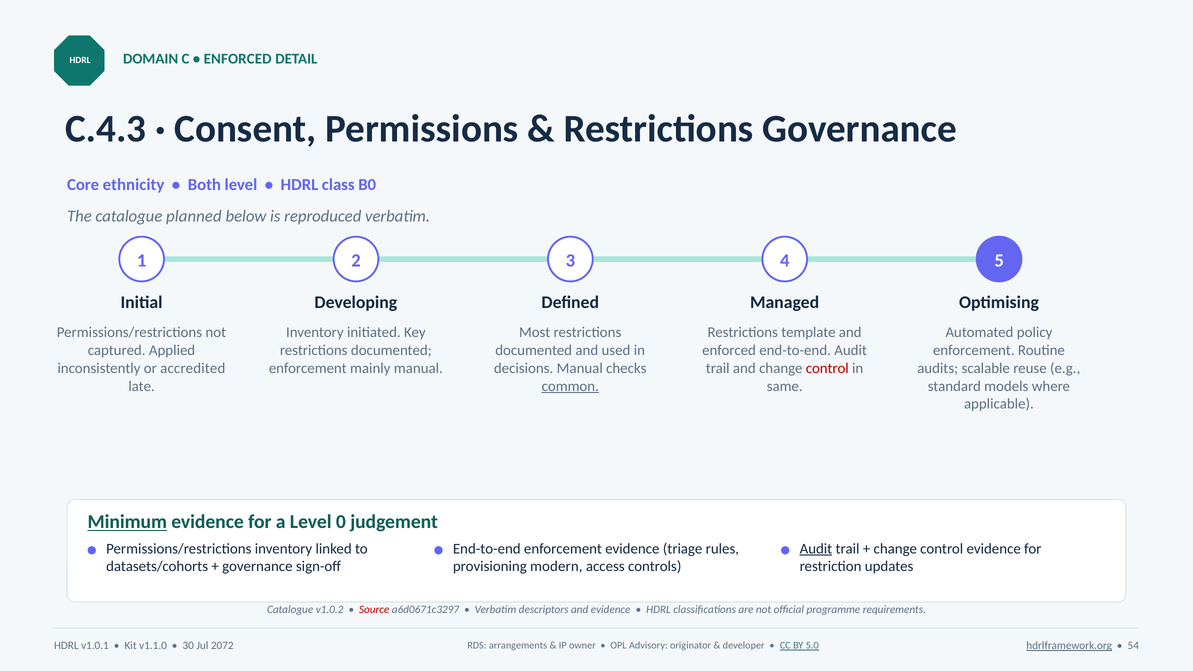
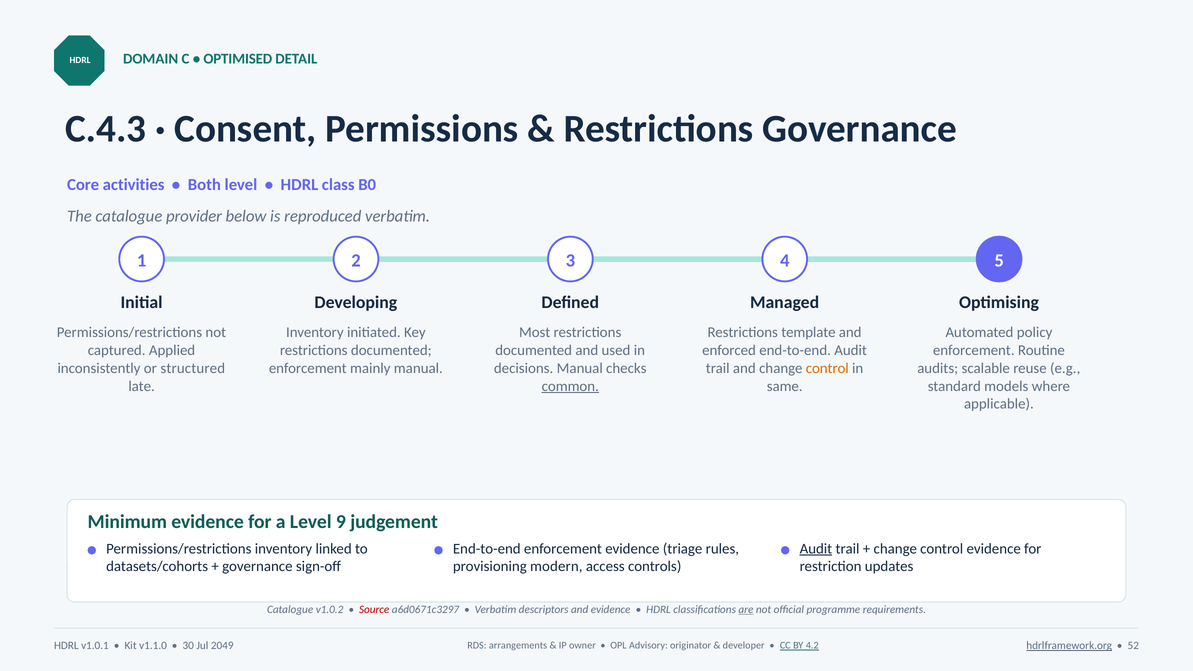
ENFORCED at (238, 59): ENFORCED -> OPTIMISED
ethnicity: ethnicity -> activities
planned: planned -> provider
accredited: accredited -> structured
control at (827, 368) colour: red -> orange
Minimum underline: present -> none
0: 0 -> 9
are underline: none -> present
2072: 2072 -> 2049
5.0: 5.0 -> 4.2
54: 54 -> 52
